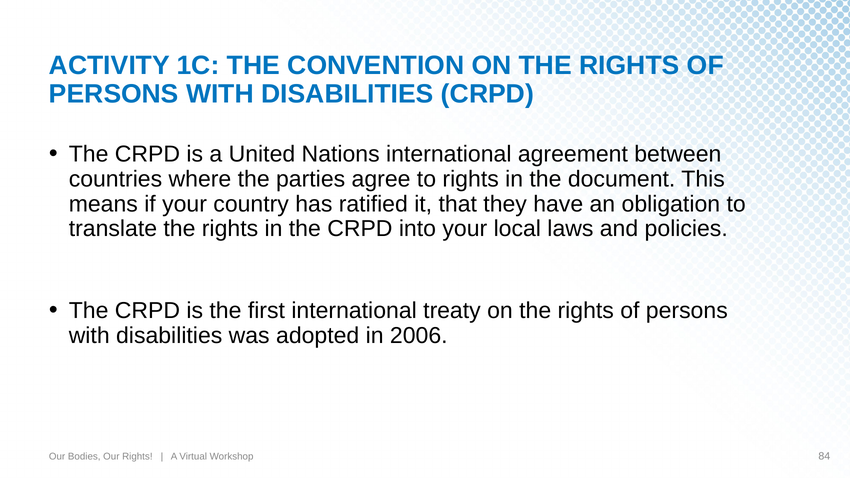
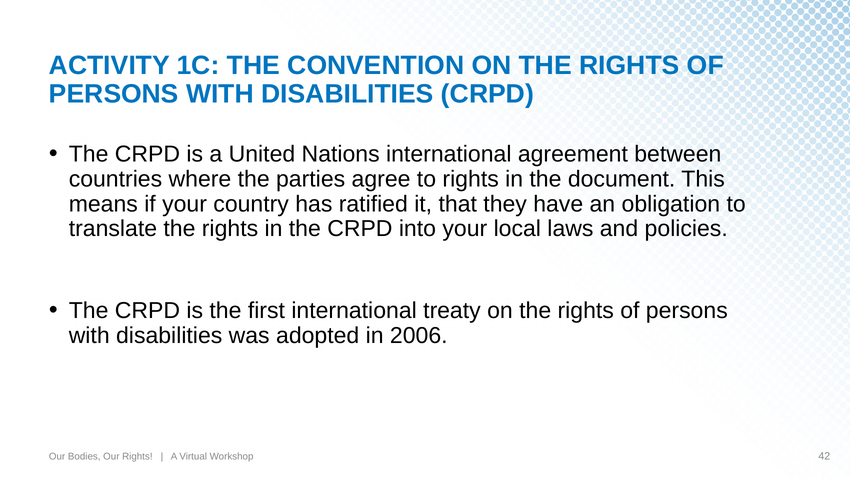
84: 84 -> 42
